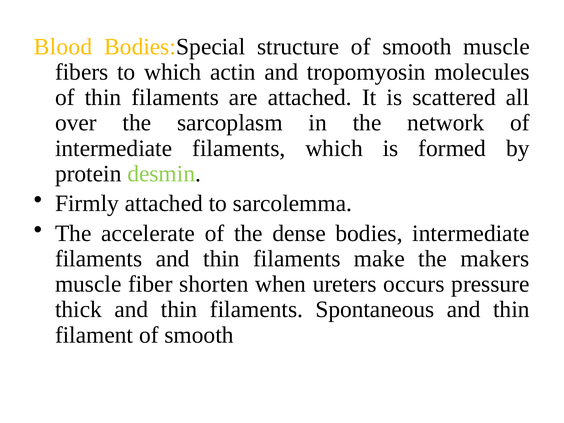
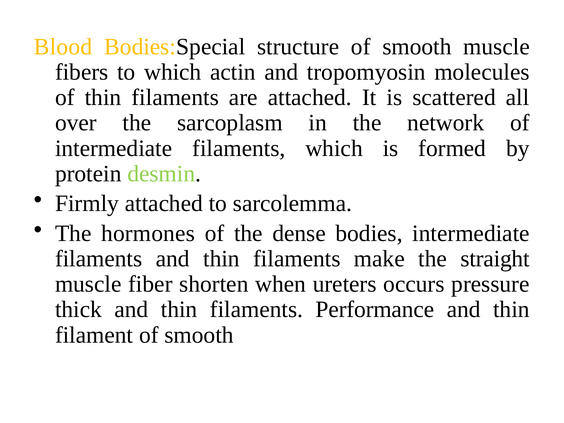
accelerate: accelerate -> hormones
makers: makers -> straight
Spontaneous: Spontaneous -> Performance
